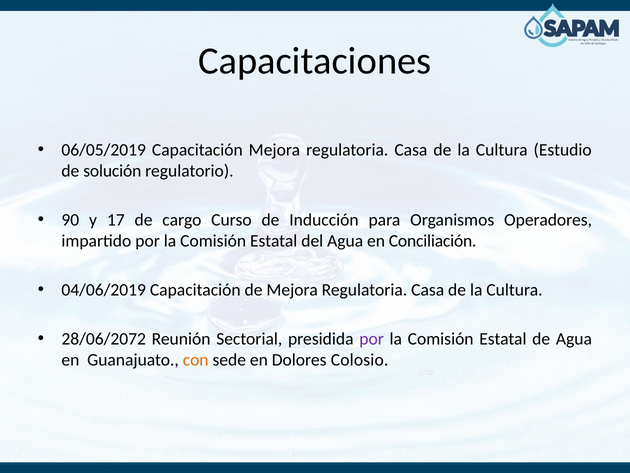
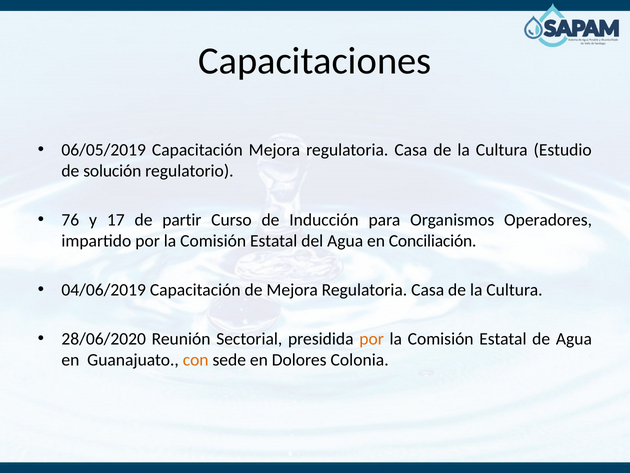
90: 90 -> 76
cargo: cargo -> partir
28/06/2072: 28/06/2072 -> 28/06/2020
por at (372, 339) colour: purple -> orange
Colosio: Colosio -> Colonia
